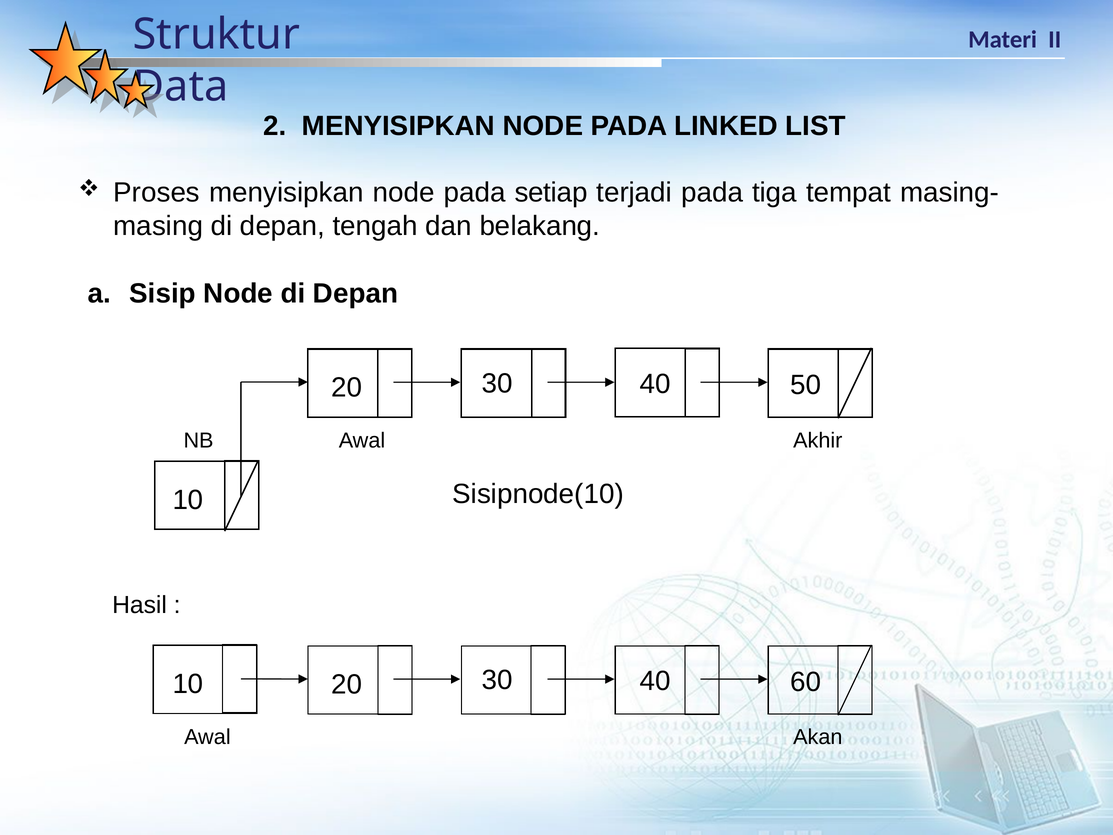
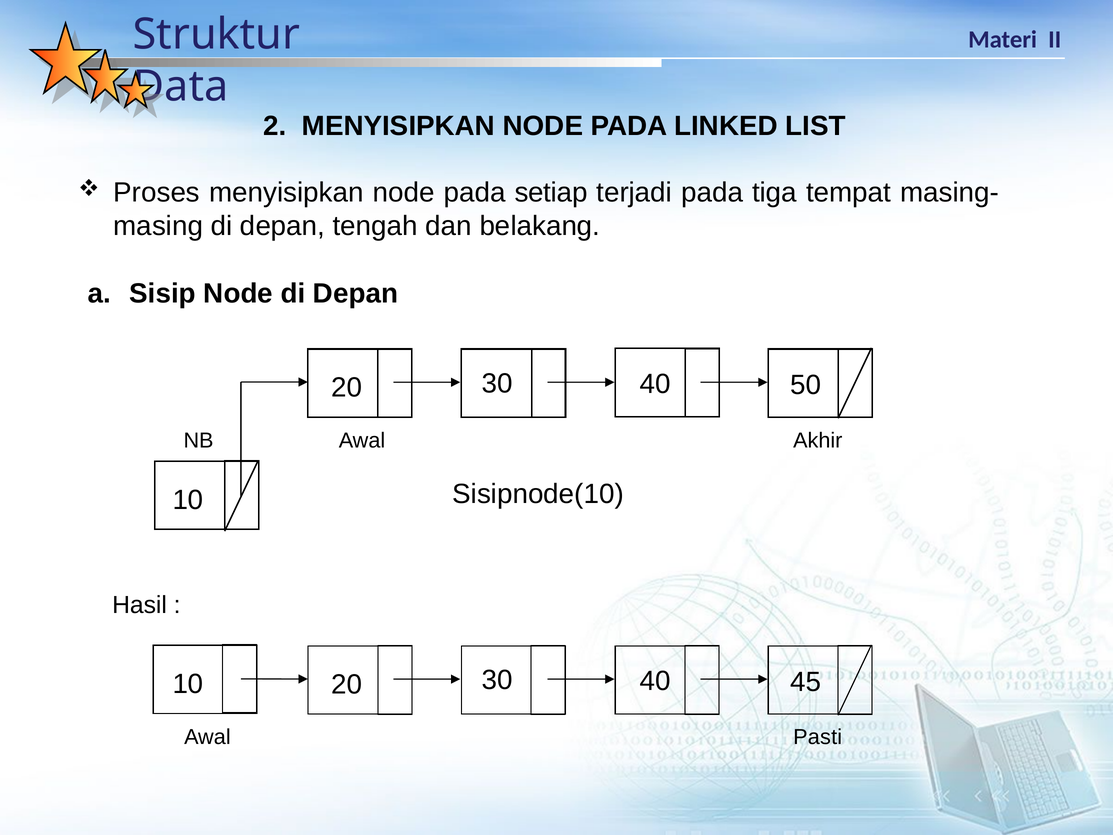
60: 60 -> 45
Akan: Akan -> Pasti
